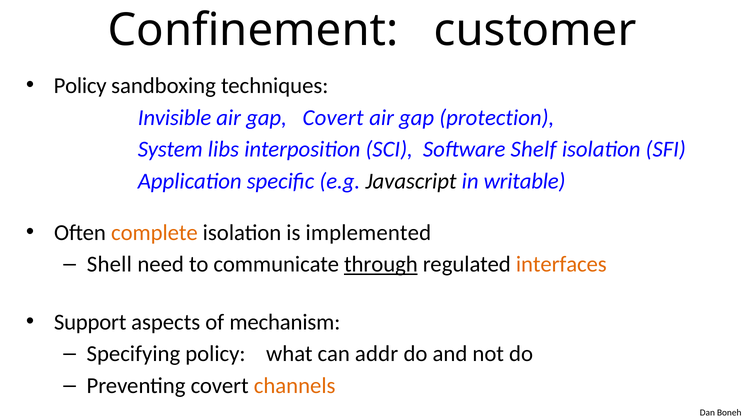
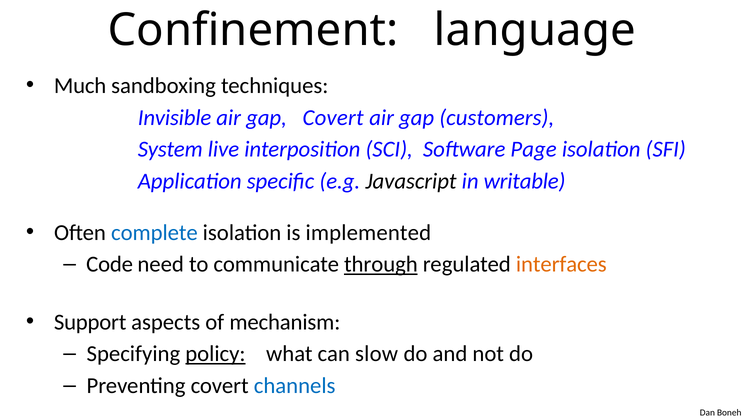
customer: customer -> language
Policy at (80, 86): Policy -> Much
protection: protection -> customers
libs: libs -> live
Shelf: Shelf -> Page
complete colour: orange -> blue
Shell: Shell -> Code
policy at (215, 354) underline: none -> present
addr: addr -> slow
channels colour: orange -> blue
